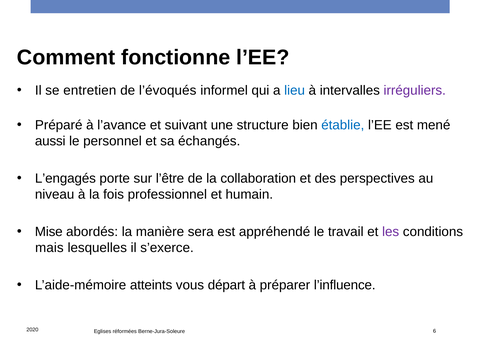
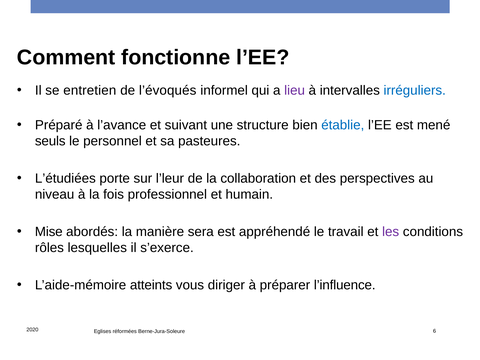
lieu colour: blue -> purple
irréguliers colour: purple -> blue
aussi: aussi -> seuls
échangés: échangés -> pasteures
L’engagés: L’engagés -> L’étudiées
l’être: l’être -> l’leur
mais: mais -> rôles
départ: départ -> diriger
